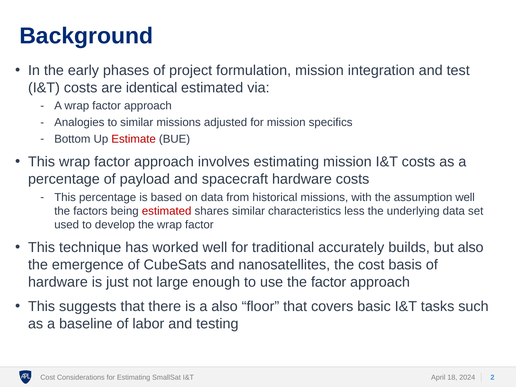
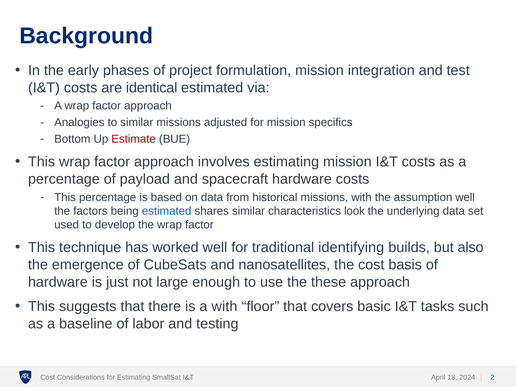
estimated at (167, 211) colour: red -> blue
less: less -> look
accurately: accurately -> identifying
the factor: factor -> these
a also: also -> with
